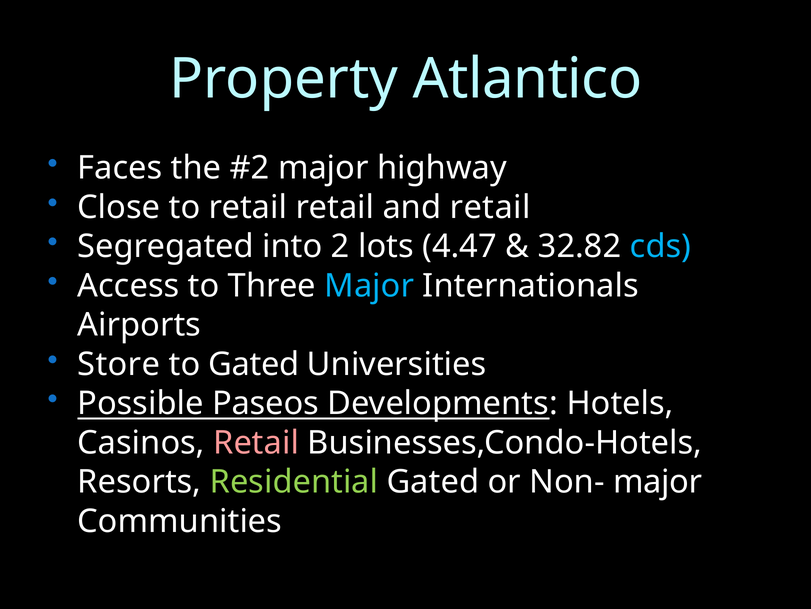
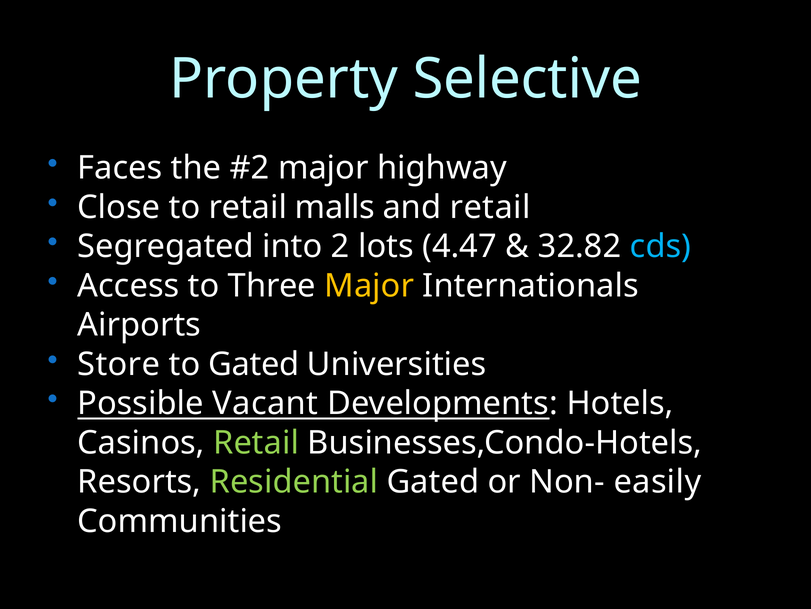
Atlantico: Atlantico -> Selective
retail retail: retail -> malls
Major at (369, 285) colour: light blue -> yellow
Paseos: Paseos -> Vacant
Retail at (256, 442) colour: pink -> light green
Non- major: major -> easily
